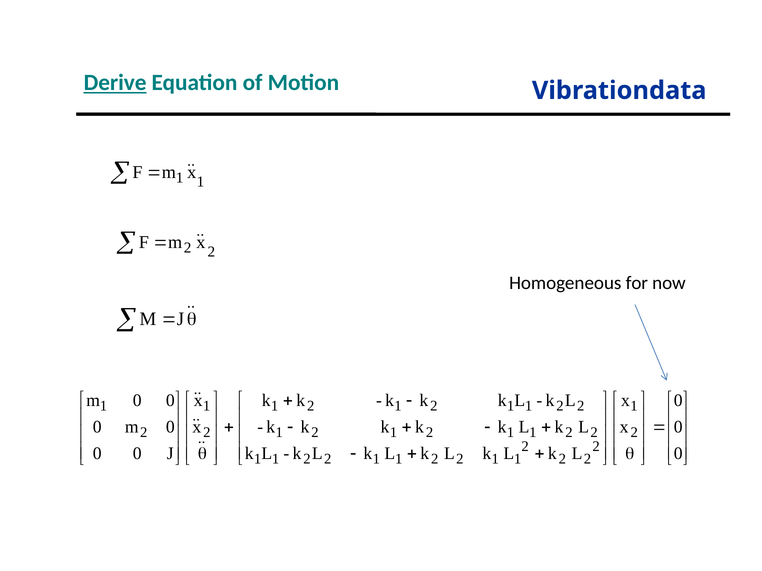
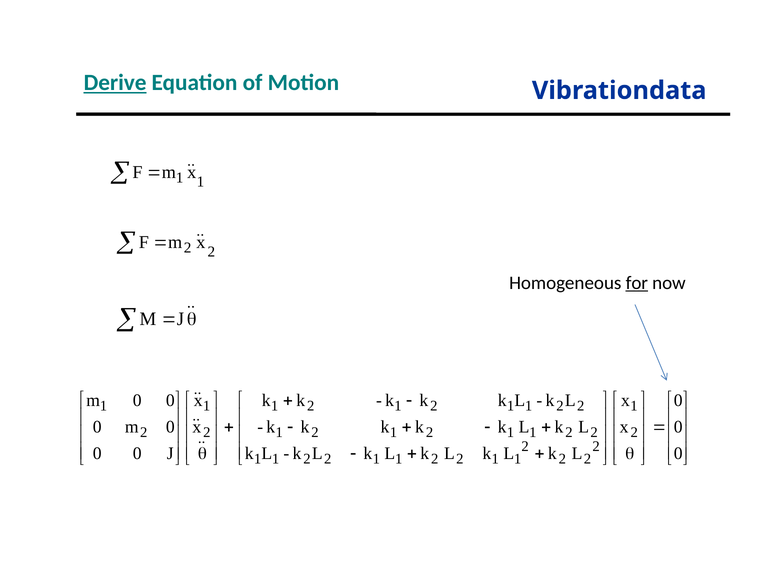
for underline: none -> present
